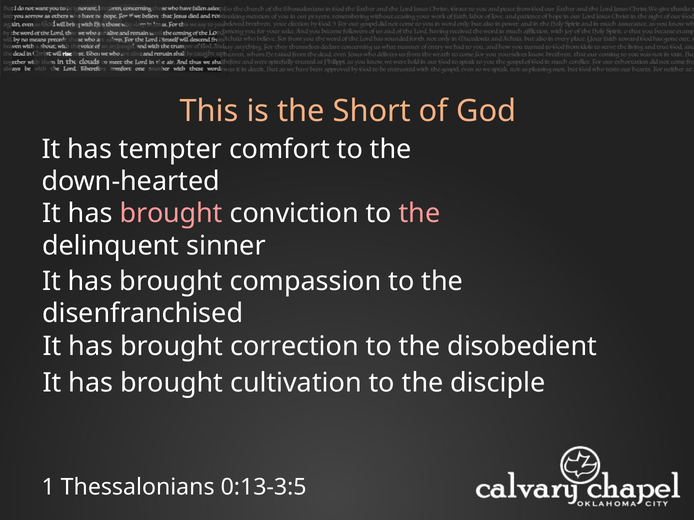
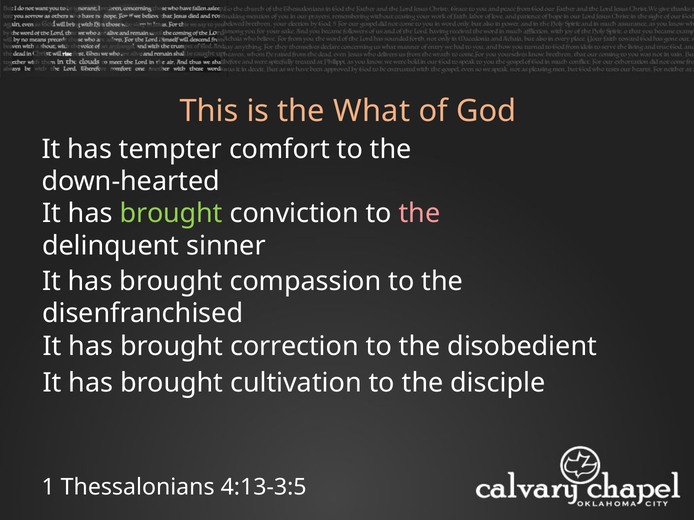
Short: Short -> What
brought at (171, 214) colour: pink -> light green
0:13-3:5: 0:13-3:5 -> 4:13-3:5
